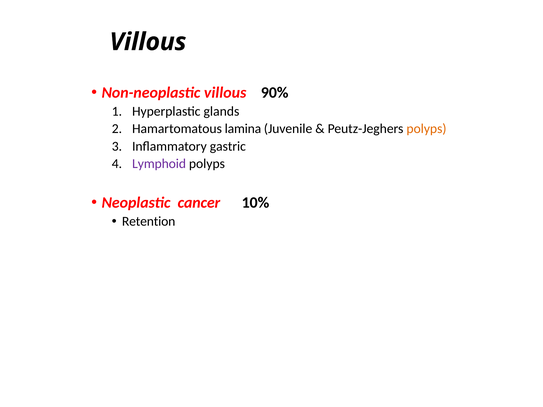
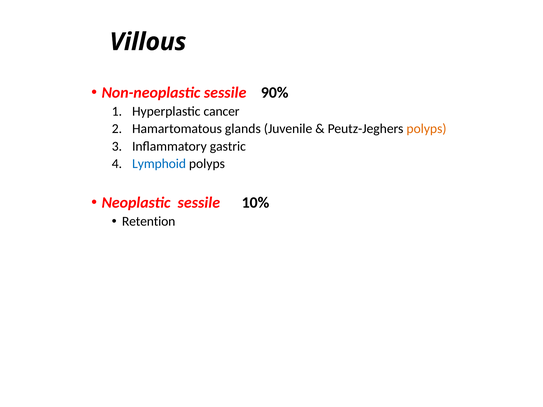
Non-neoplastic villous: villous -> sessile
glands: glands -> cancer
lamina: lamina -> glands
Lymphoid colour: purple -> blue
Neoplastic cancer: cancer -> sessile
